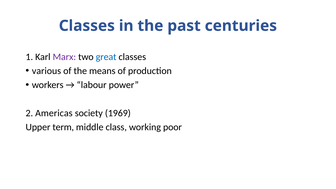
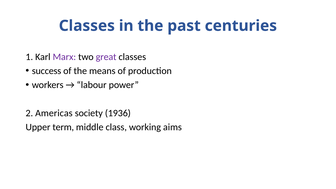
great colour: blue -> purple
various: various -> success
1969: 1969 -> 1936
poor: poor -> aims
